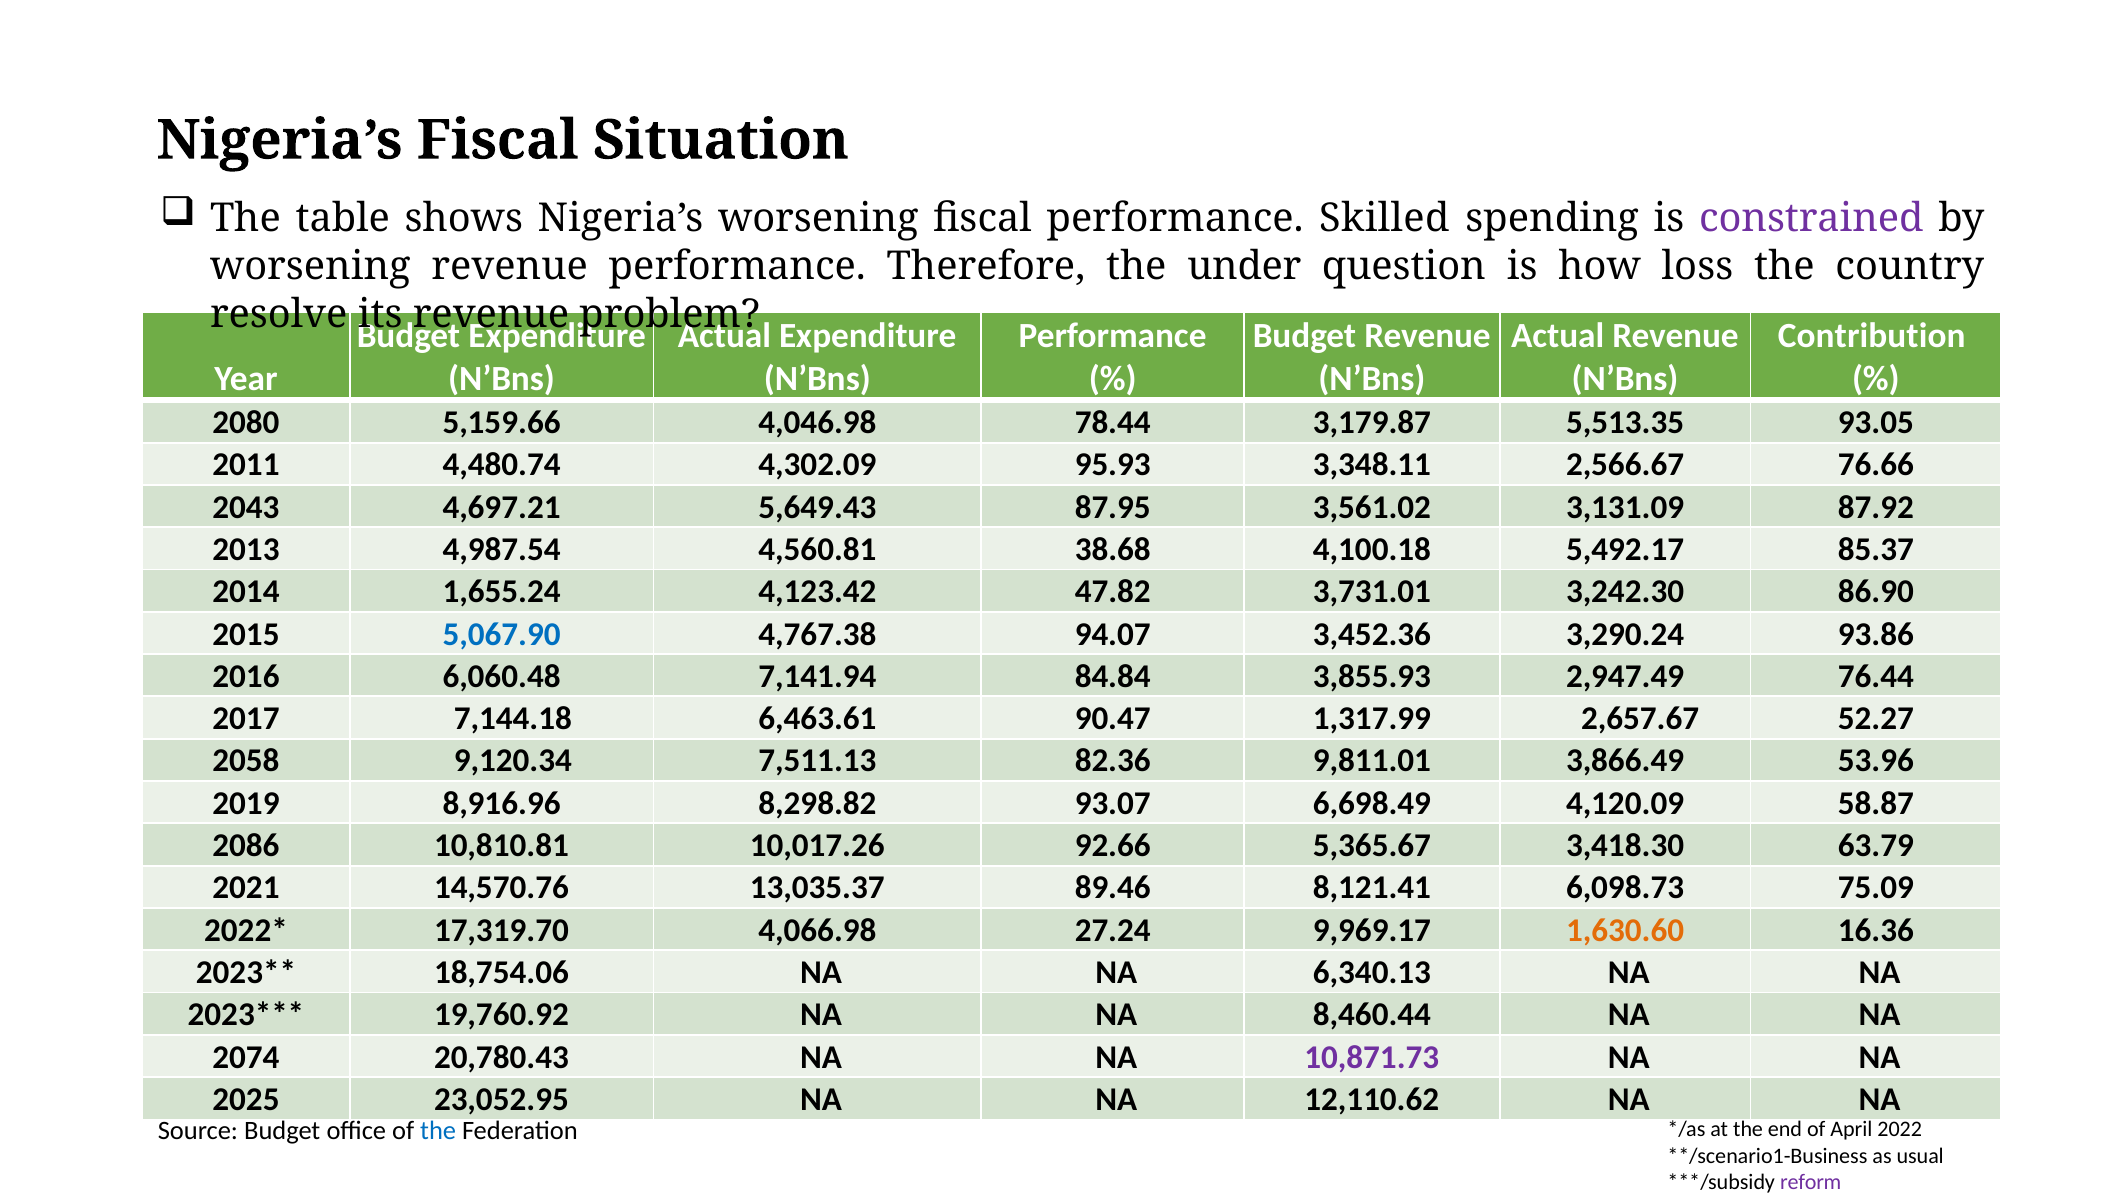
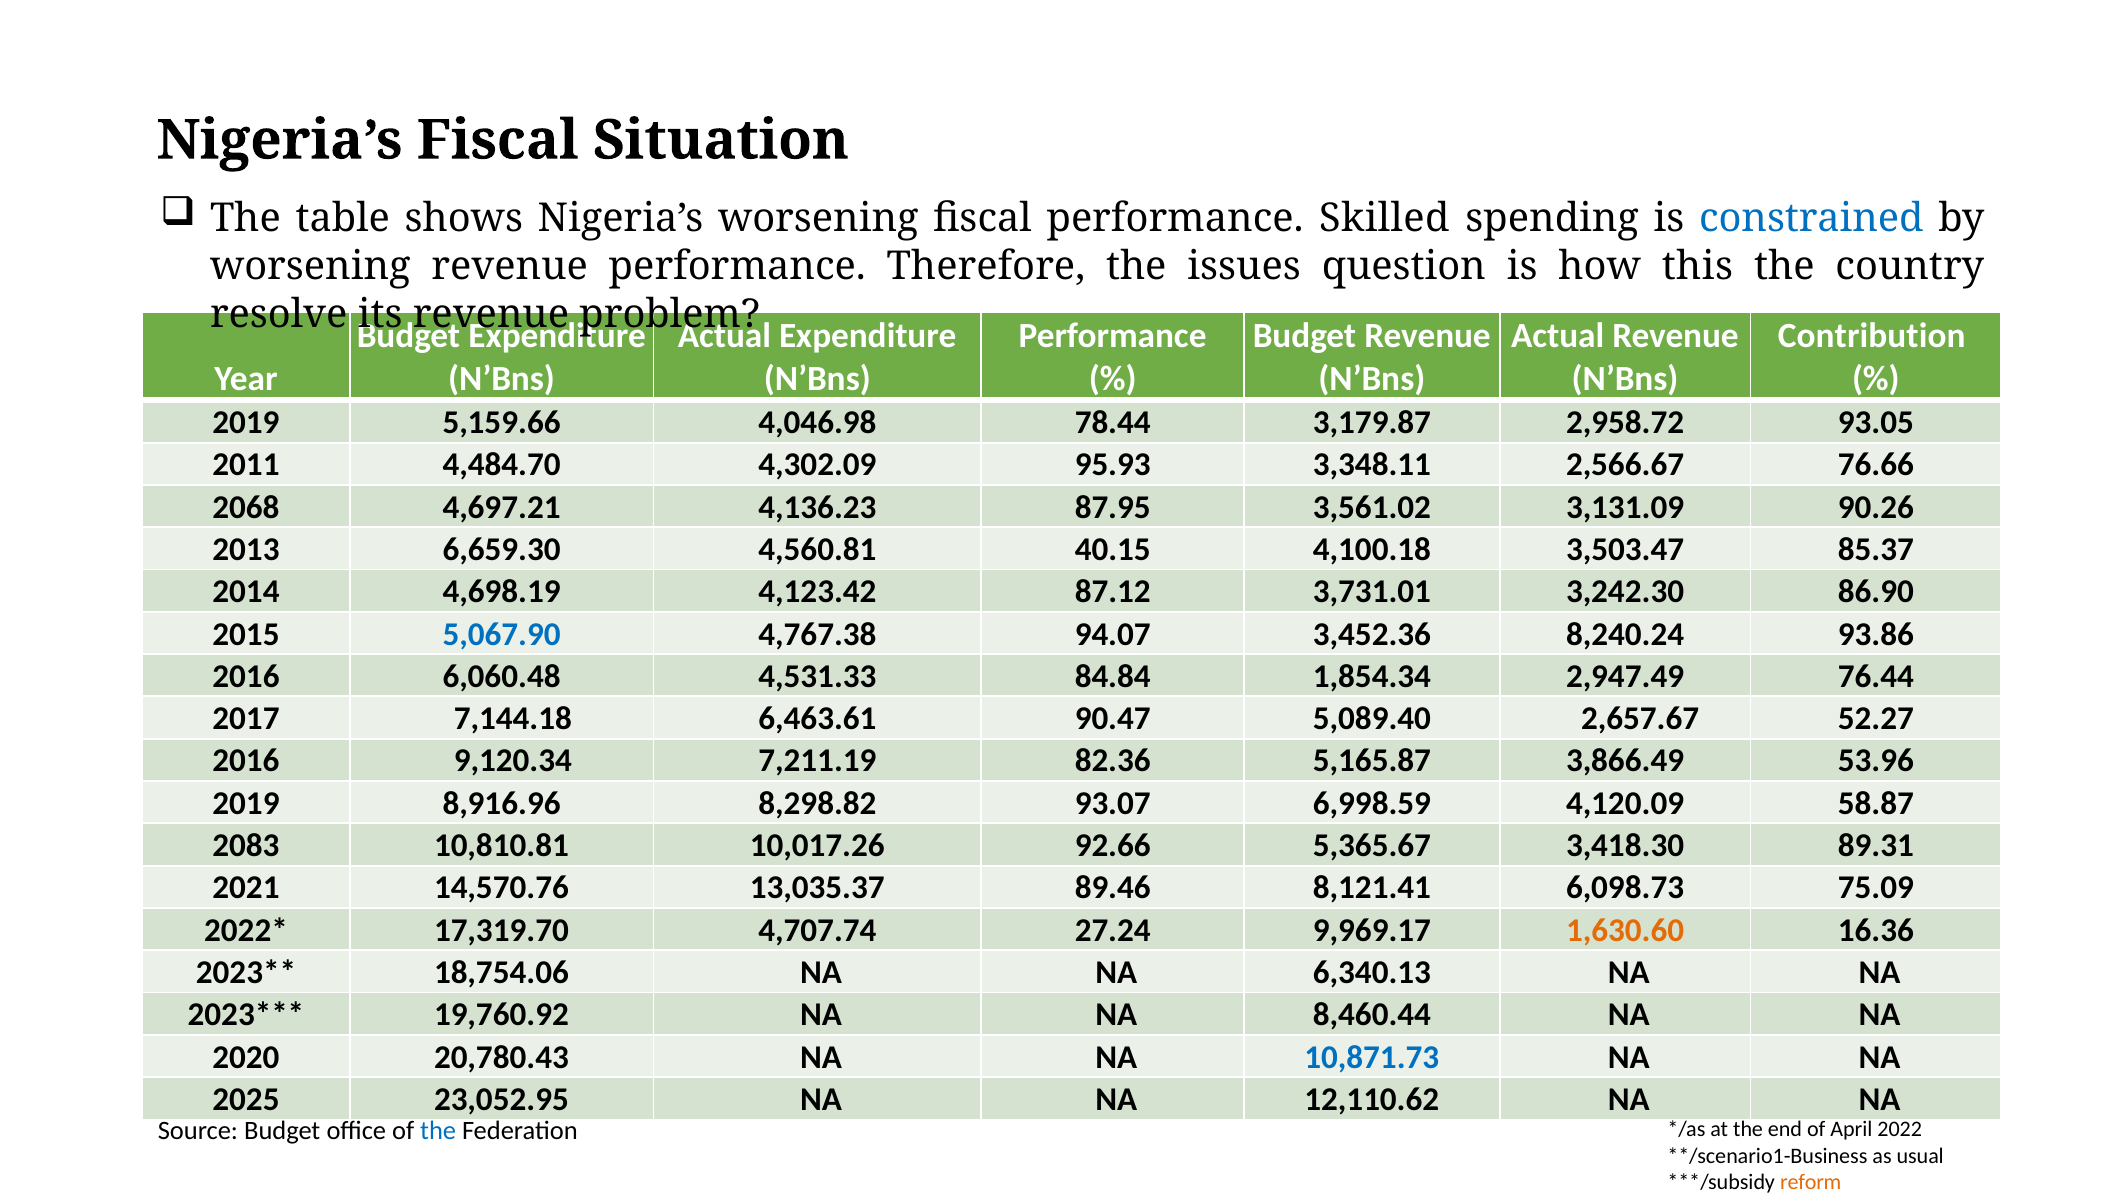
constrained colour: purple -> blue
under: under -> issues
loss: loss -> this
2080 at (246, 422): 2080 -> 2019
5,513.35: 5,513.35 -> 2,958.72
4,480.74: 4,480.74 -> 4,484.70
2043: 2043 -> 2068
5,649.43: 5,649.43 -> 4,136.23
87.92: 87.92 -> 90.26
4,987.54: 4,987.54 -> 6,659.30
38.68: 38.68 -> 40.15
5,492.17: 5,492.17 -> 3,503.47
1,655.24: 1,655.24 -> 4,698.19
47.82: 47.82 -> 87.12
3,290.24: 3,290.24 -> 8,240.24
7,141.94: 7,141.94 -> 4,531.33
3,855.93: 3,855.93 -> 1,854.34
1,317.99: 1,317.99 -> 5,089.40
2058 at (246, 761): 2058 -> 2016
7,511.13: 7,511.13 -> 7,211.19
9,811.01: 9,811.01 -> 5,165.87
6,698.49: 6,698.49 -> 6,998.59
2086: 2086 -> 2083
63.79: 63.79 -> 89.31
4,066.98: 4,066.98 -> 4,707.74
2074: 2074 -> 2020
10,871.73 colour: purple -> blue
reform colour: purple -> orange
